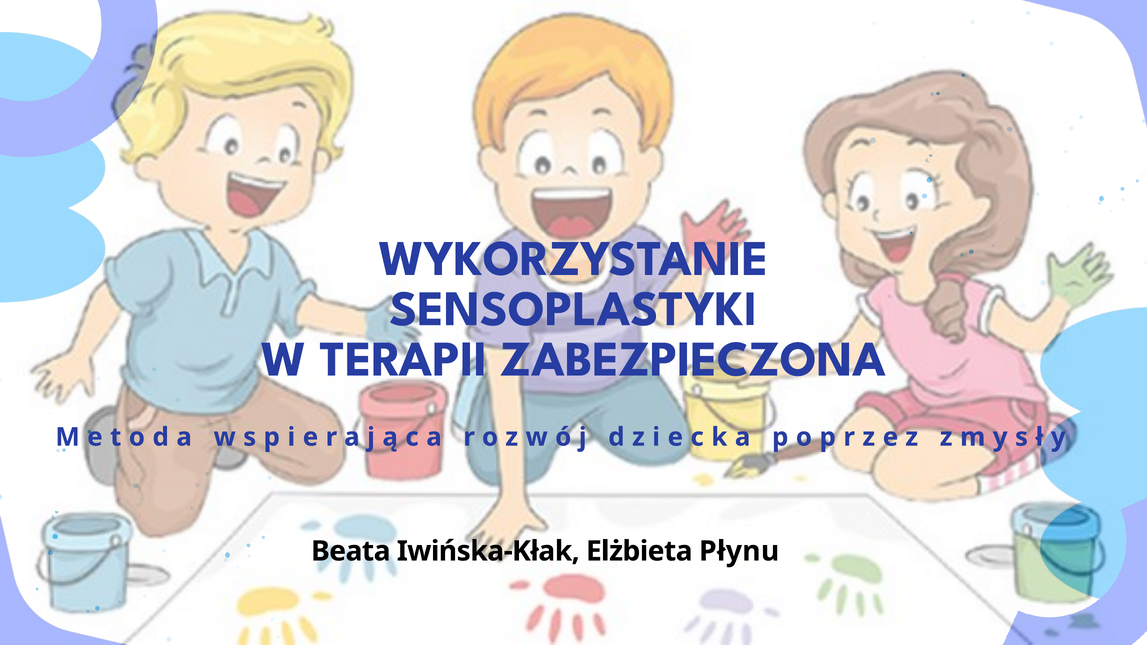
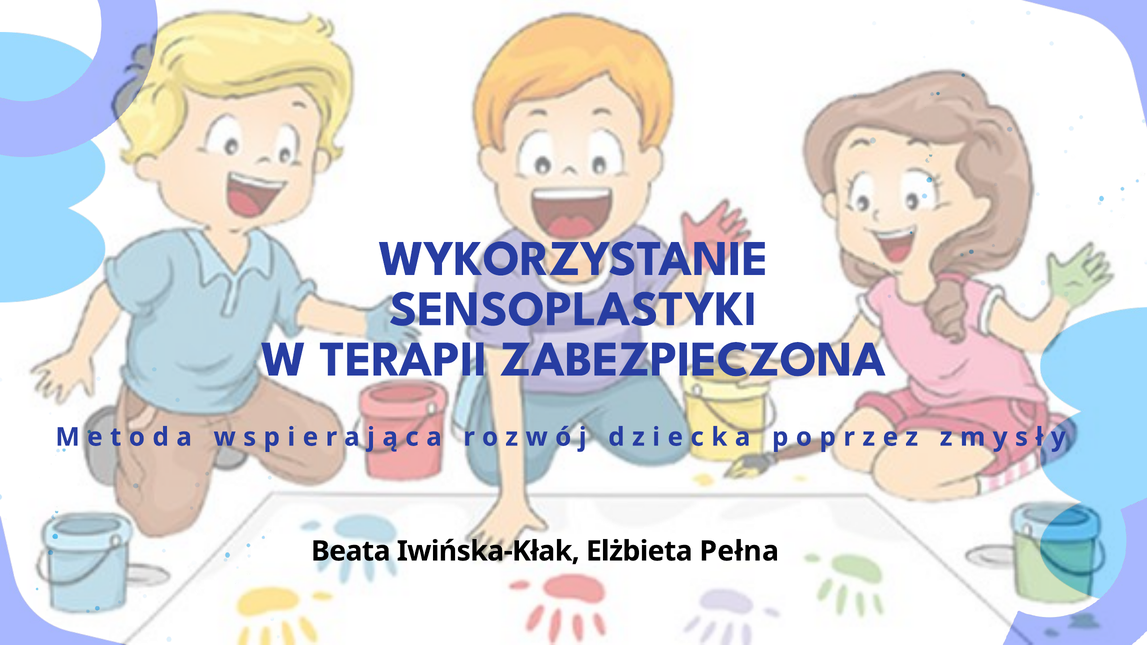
Płynu: Płynu -> Pełna
